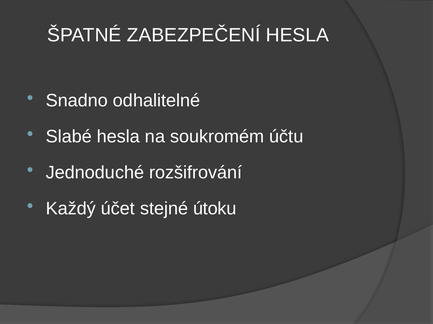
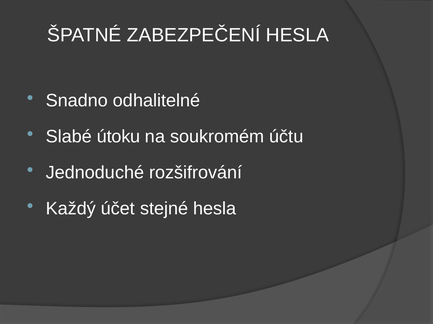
Slabé hesla: hesla -> útoku
stejné útoku: útoku -> hesla
